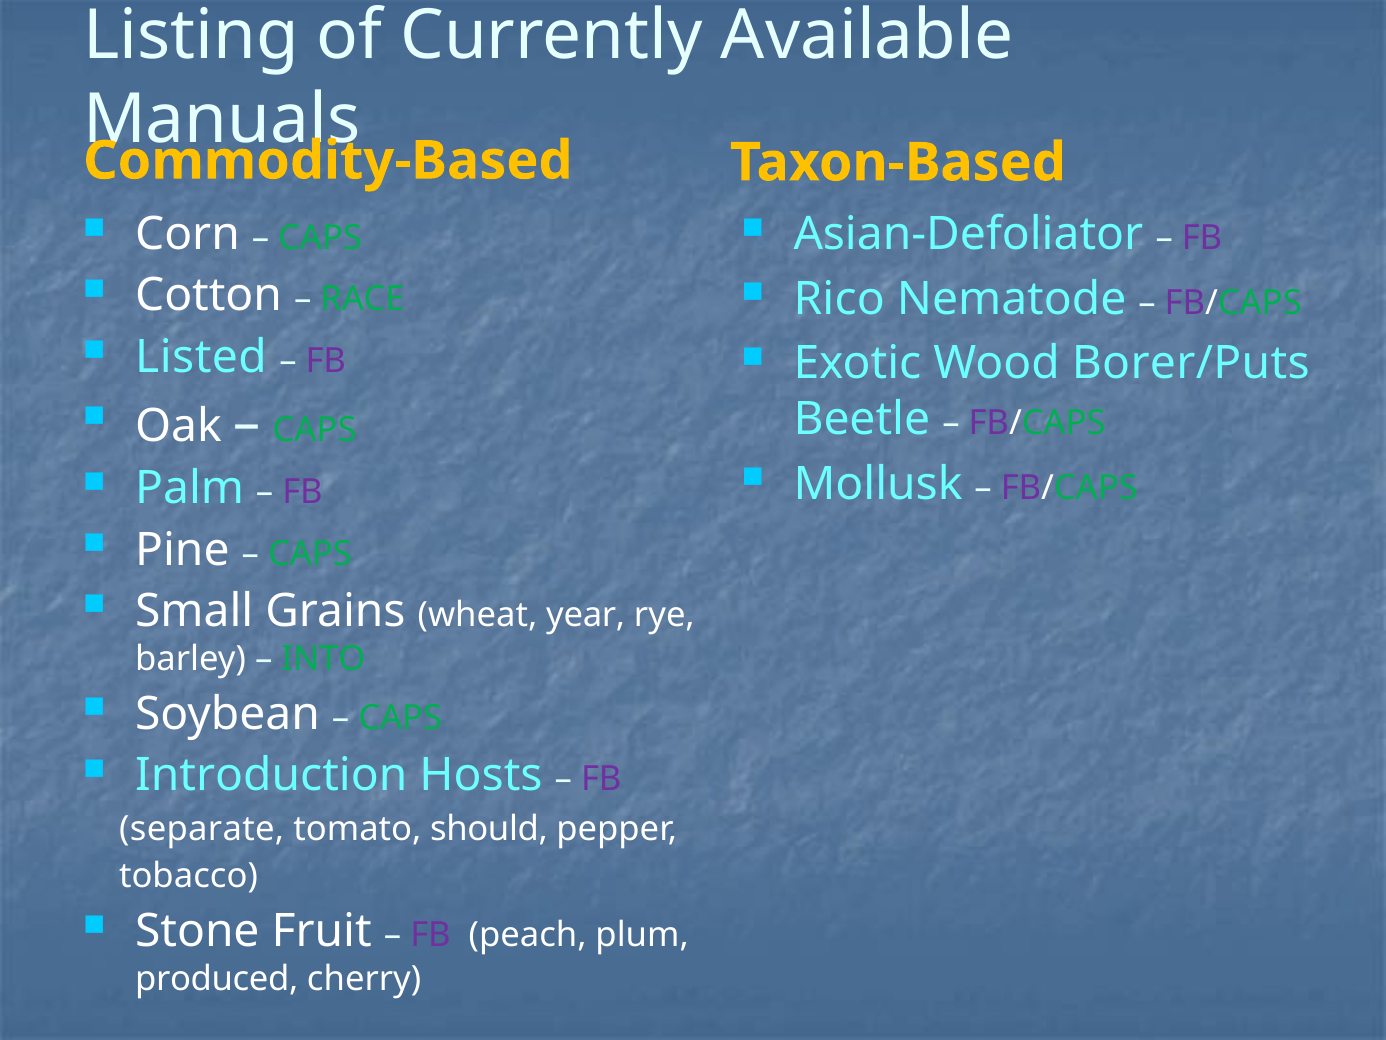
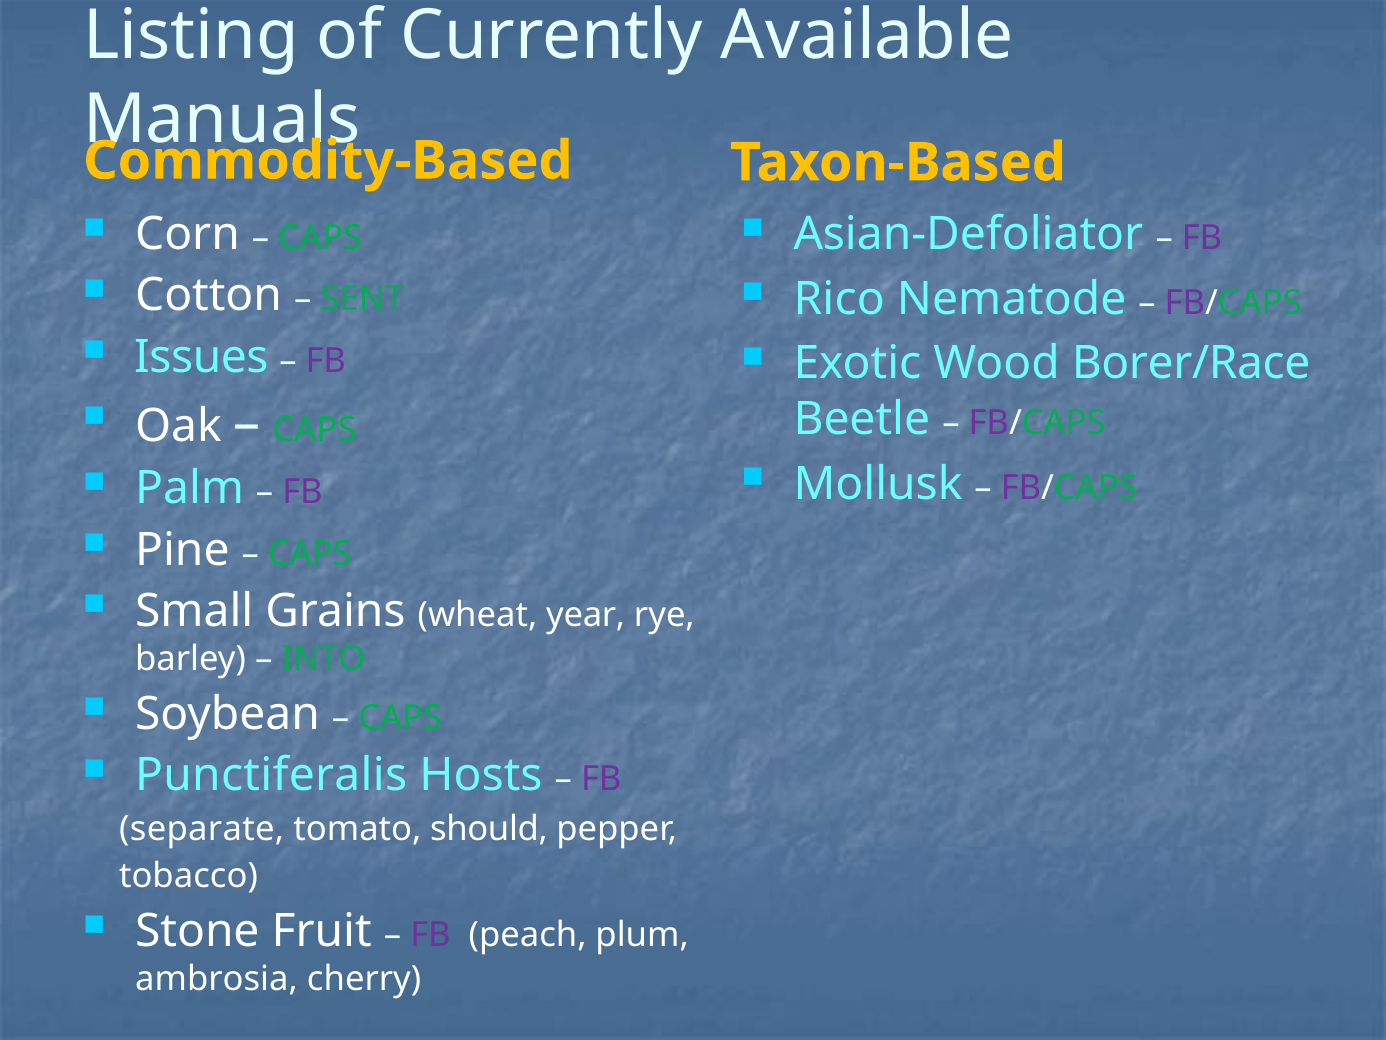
RACE: RACE -> SENT
Listed: Listed -> Issues
Borer/Puts: Borer/Puts -> Borer/Race
Introduction: Introduction -> Punctiferalis
produced: produced -> ambrosia
